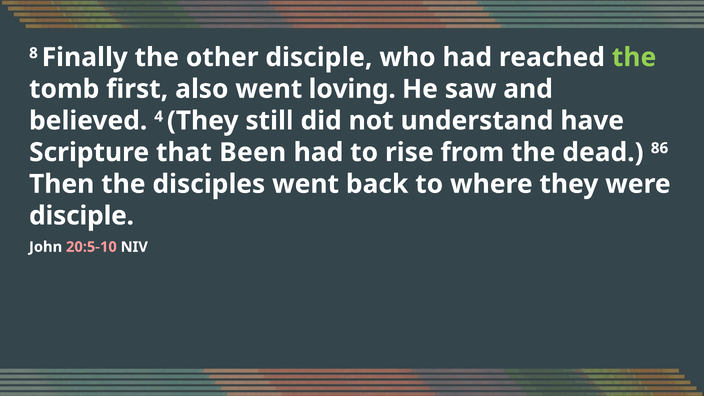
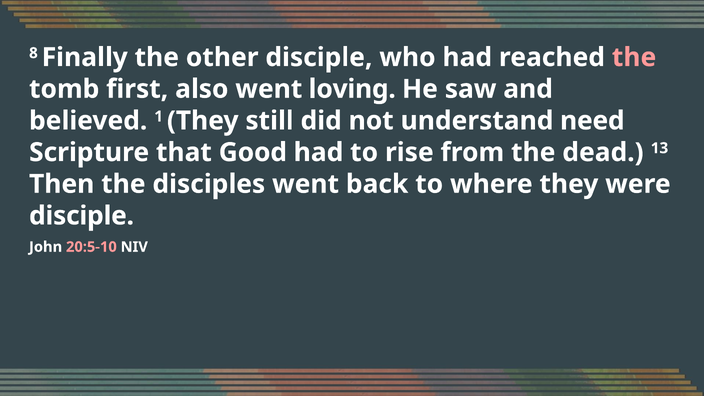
the at (634, 57) colour: light green -> pink
4: 4 -> 1
have: have -> need
Been: Been -> Good
86: 86 -> 13
